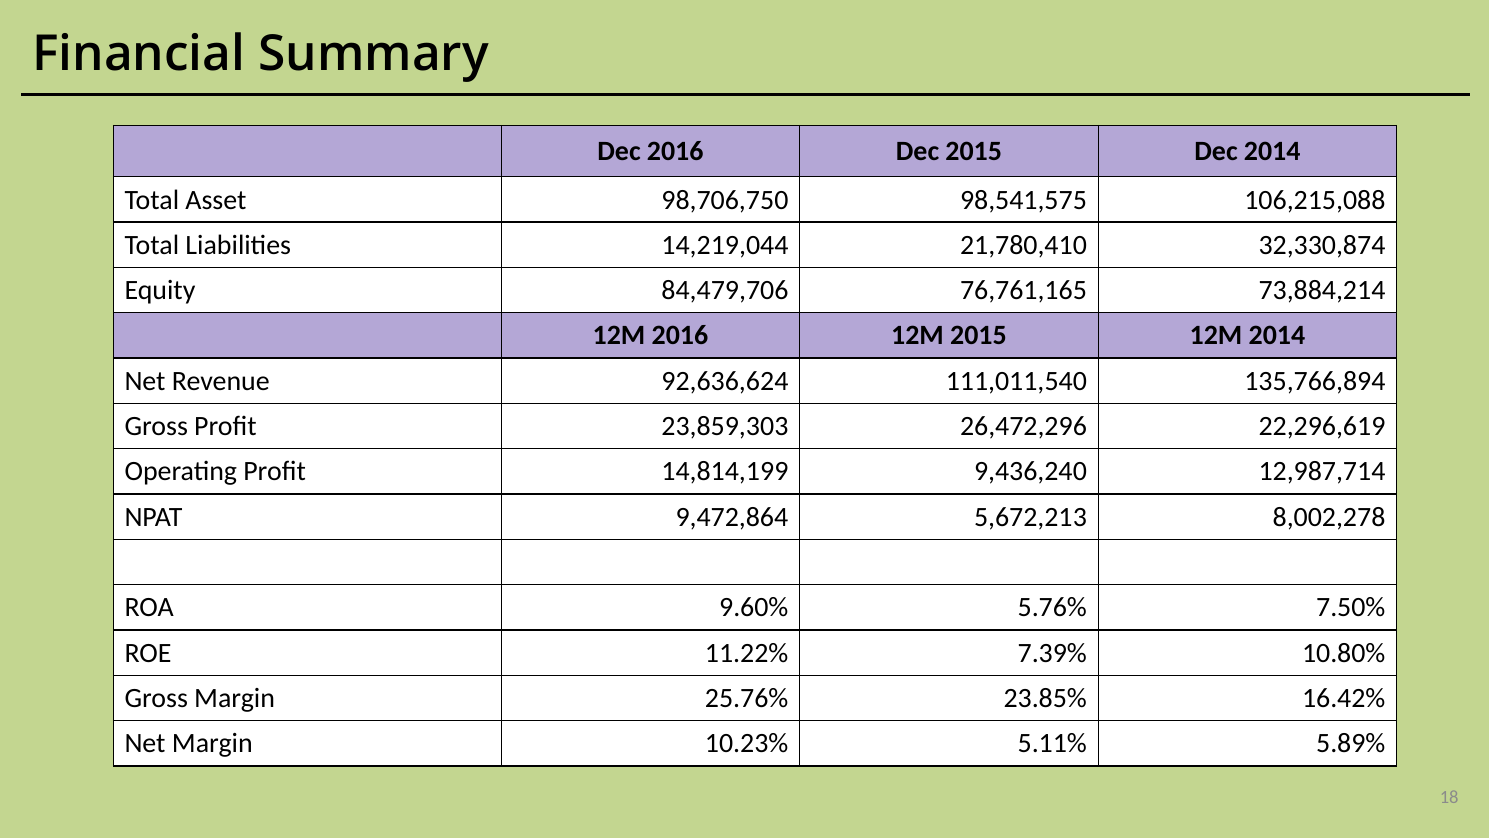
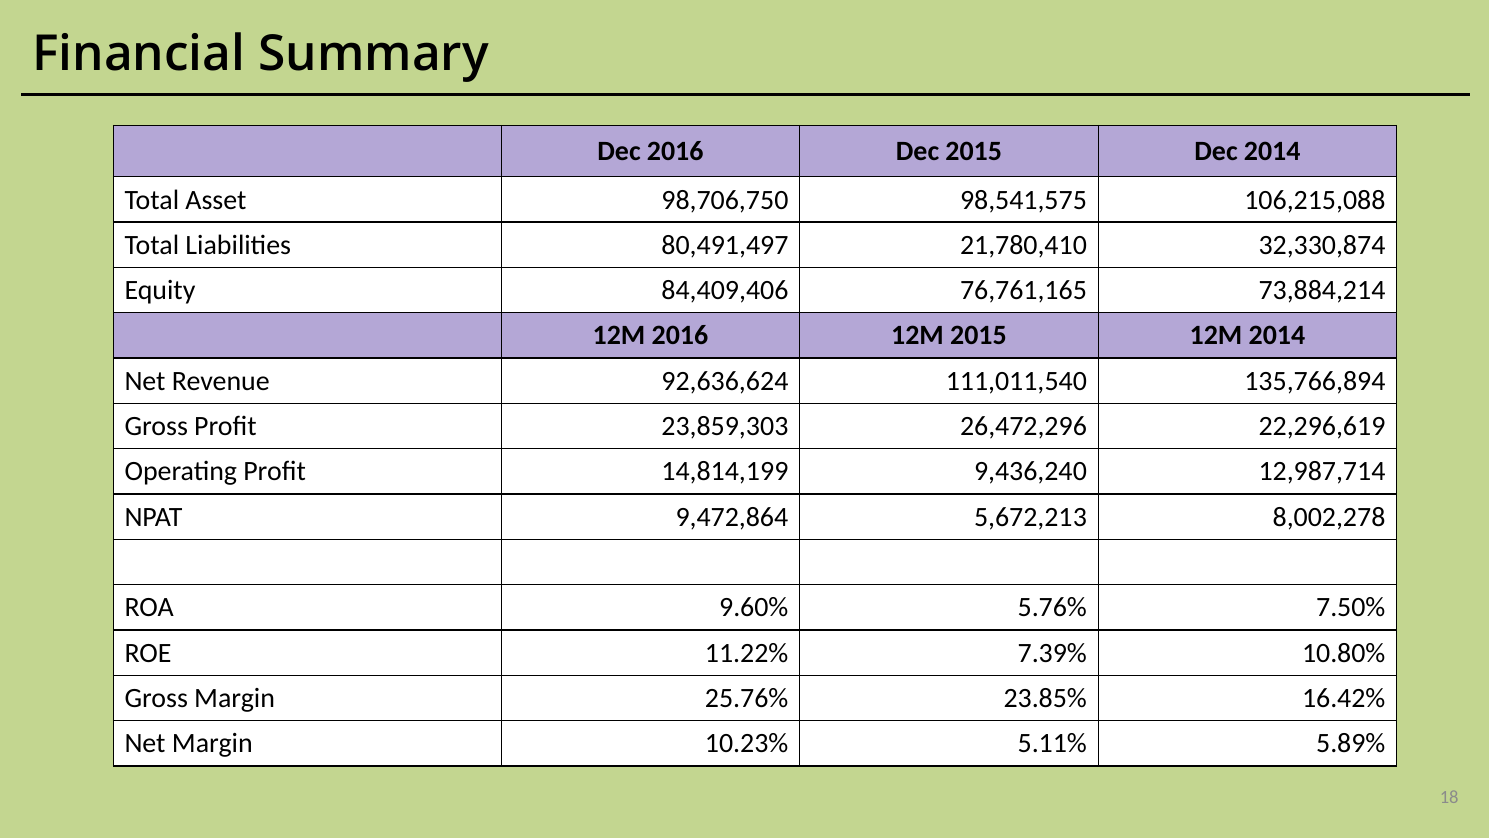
14,219,044: 14,219,044 -> 80,491,497
84,479,706: 84,479,706 -> 84,409,406
